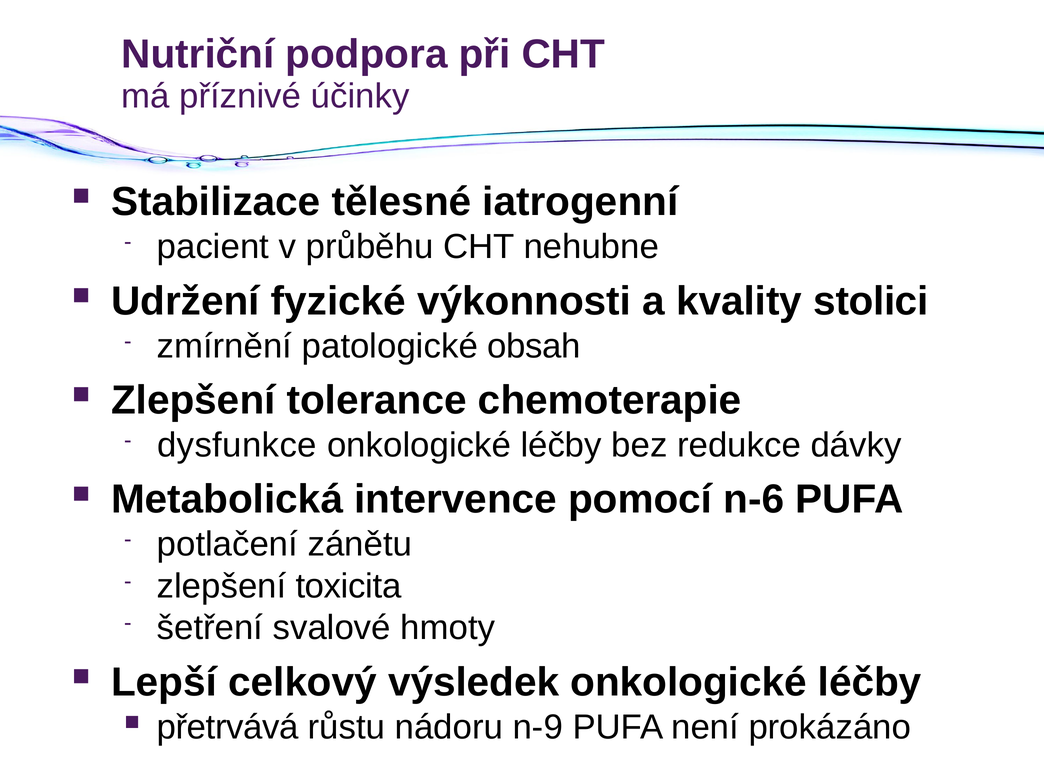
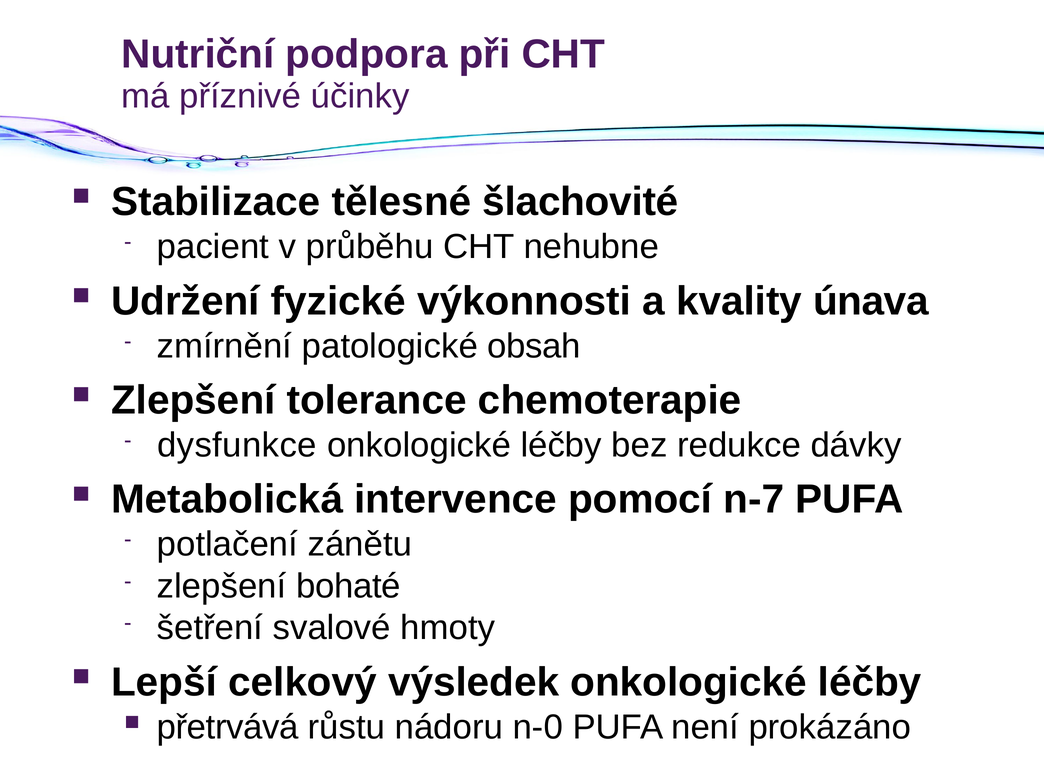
iatrogenní: iatrogenní -> šlachovité
stolici: stolici -> únava
n-6: n-6 -> n-7
toxicita: toxicita -> bohaté
n-9: n-9 -> n-0
